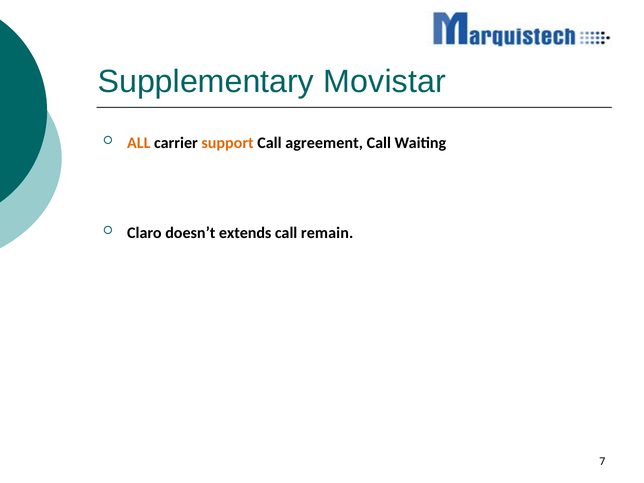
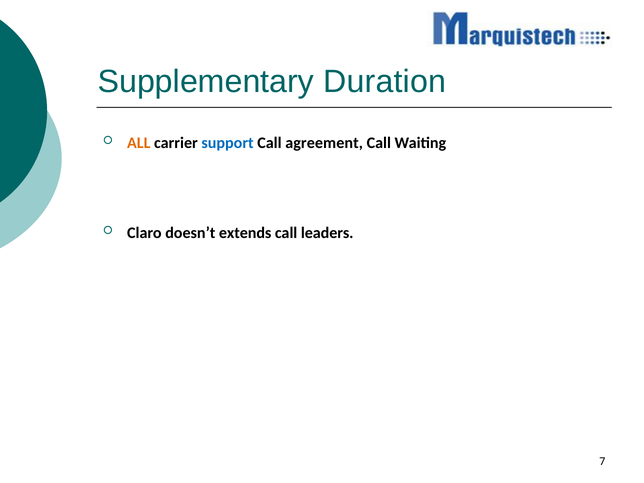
Movistar: Movistar -> Duration
support colour: orange -> blue
remain: remain -> leaders
